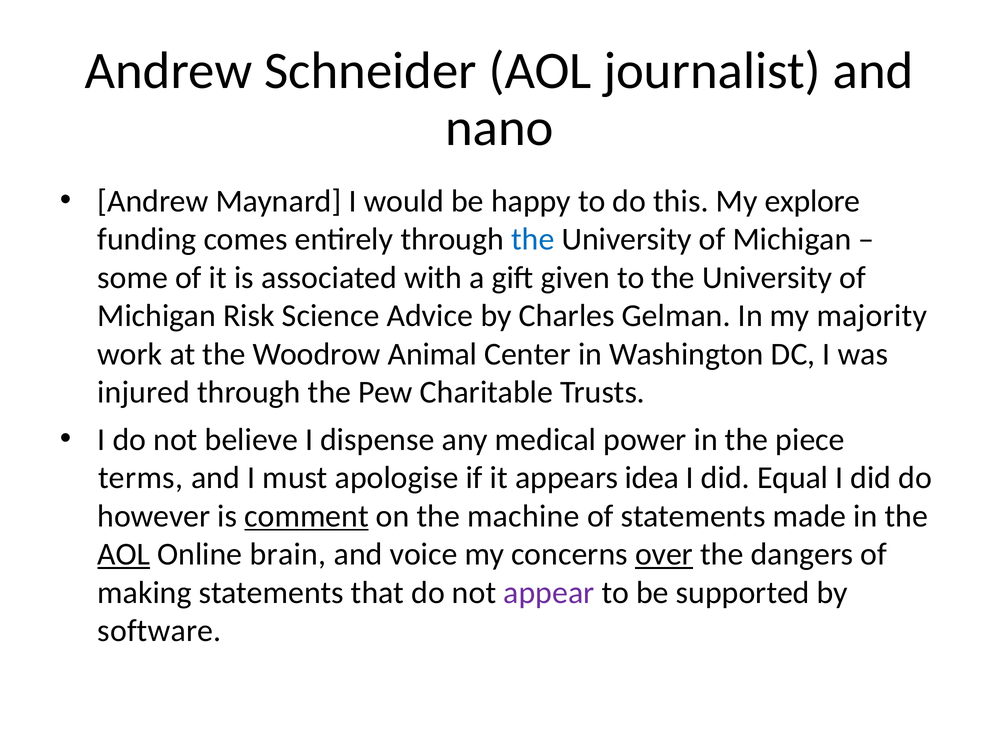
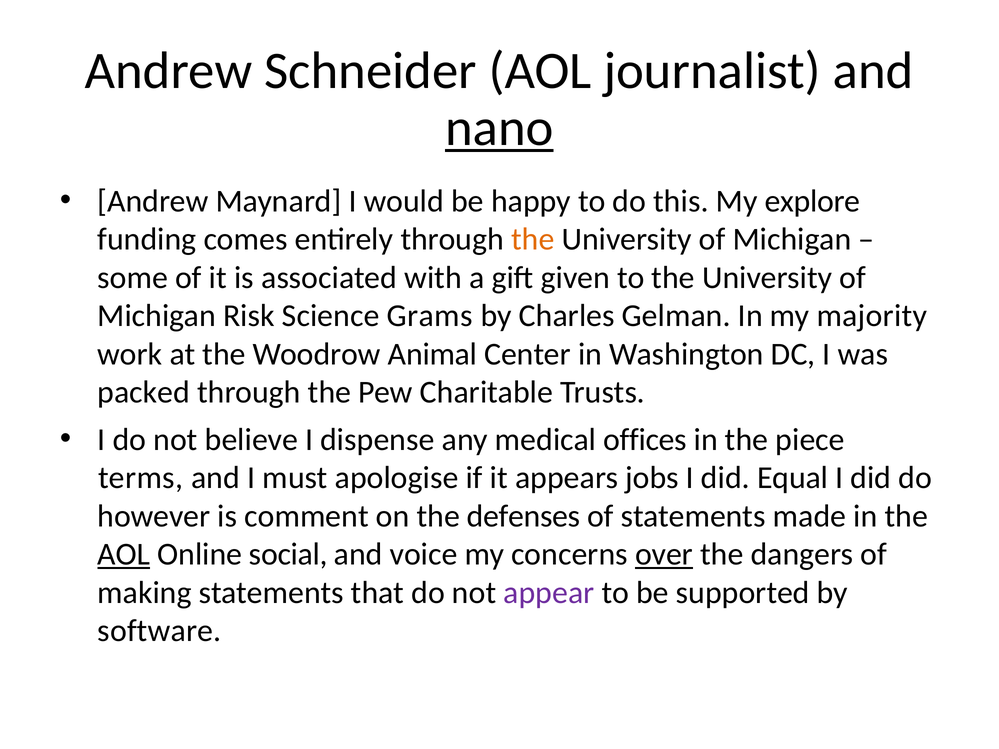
nano underline: none -> present
the at (533, 239) colour: blue -> orange
Advice: Advice -> Grams
injured: injured -> packed
power: power -> offices
idea: idea -> jobs
comment underline: present -> none
machine: machine -> defenses
brain: brain -> social
